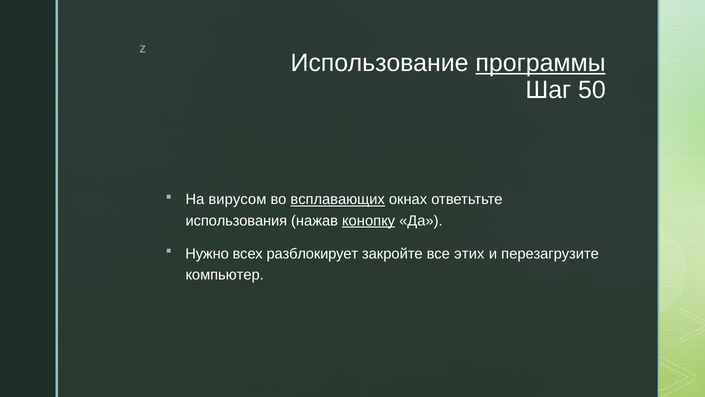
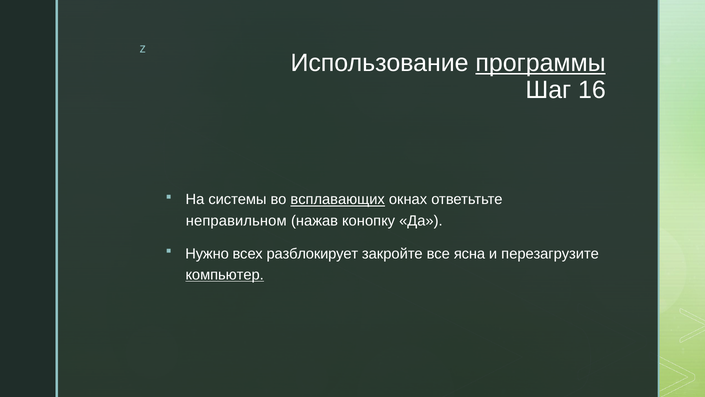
50: 50 -> 16
вирусом: вирусом -> системы
использования: использования -> неправильном
конопку underline: present -> none
этих: этих -> ясна
компьютер underline: none -> present
